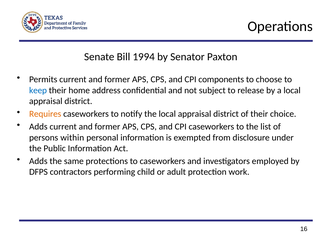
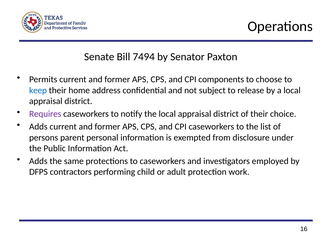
1994: 1994 -> 7494
Requires colour: orange -> purple
within: within -> parent
